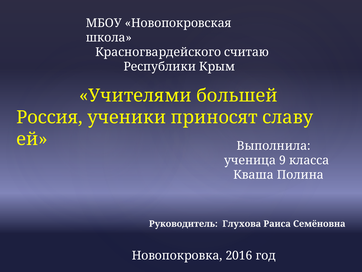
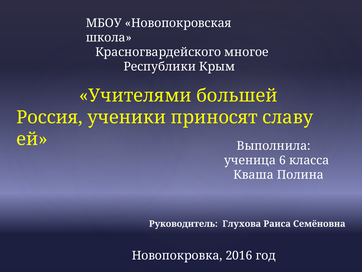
считаю: считаю -> многое
9: 9 -> 6
